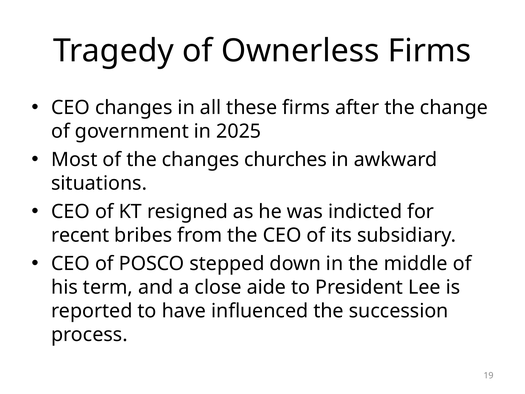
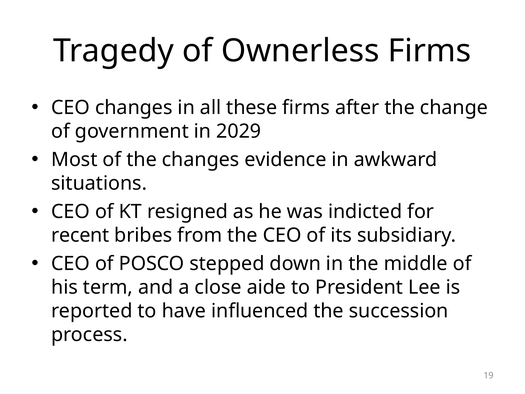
2025: 2025 -> 2029
churches: churches -> evidence
